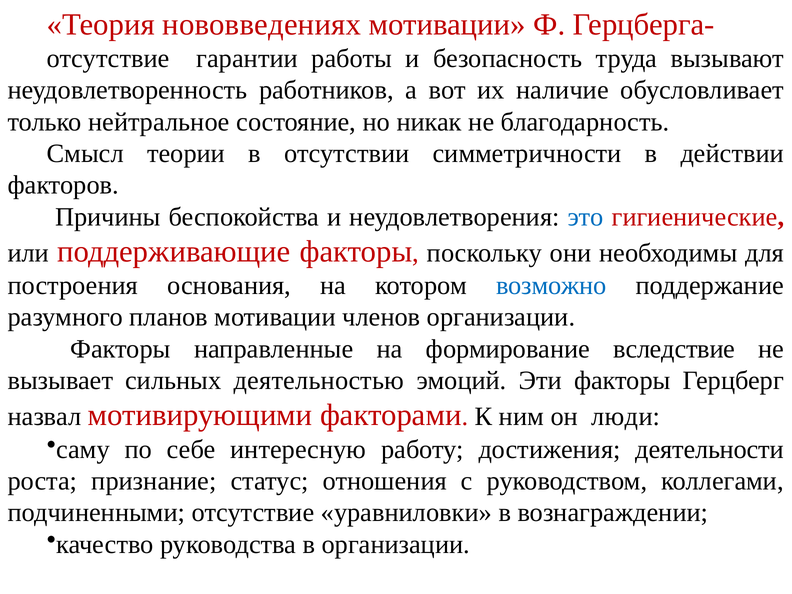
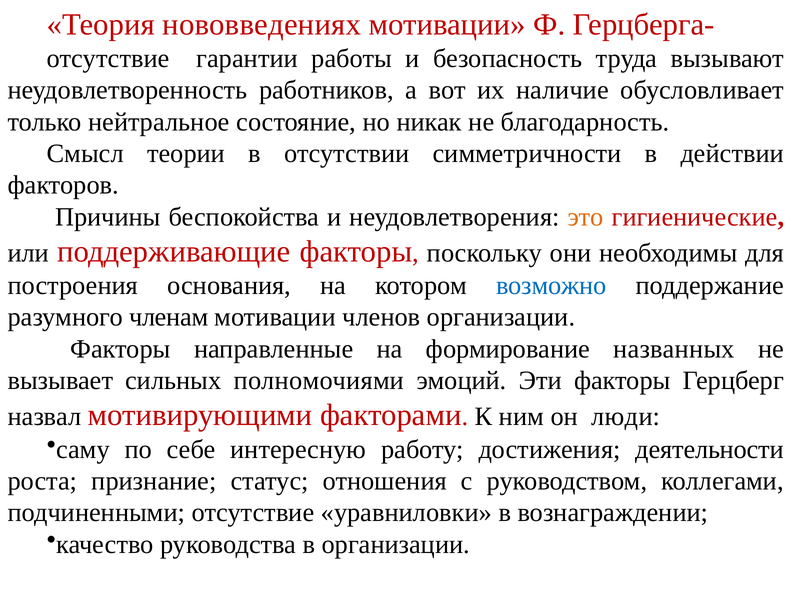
это colour: blue -> orange
планов: планов -> членам
вследствие: вследствие -> названных
деятельностью: деятельностью -> полномочиями
